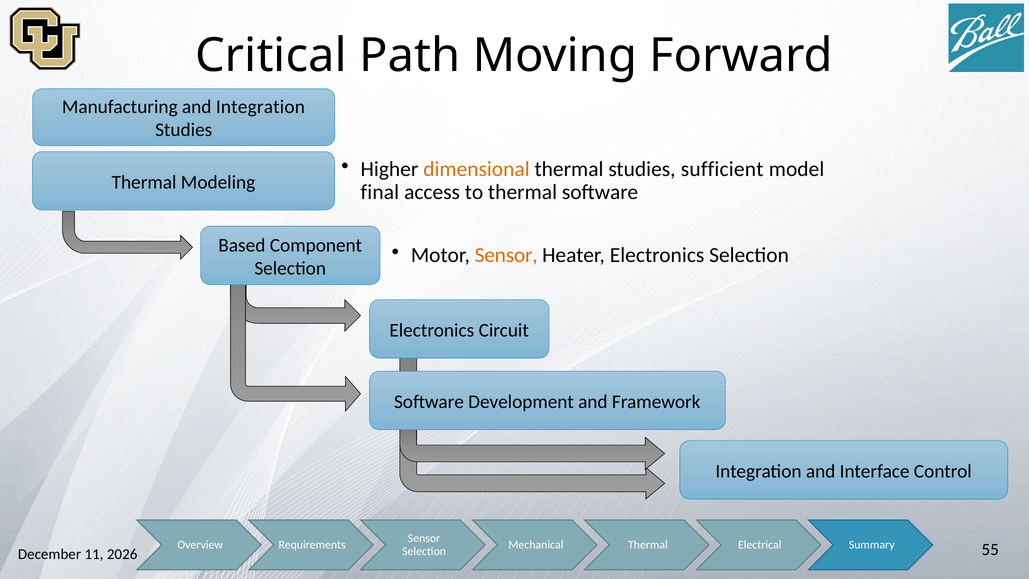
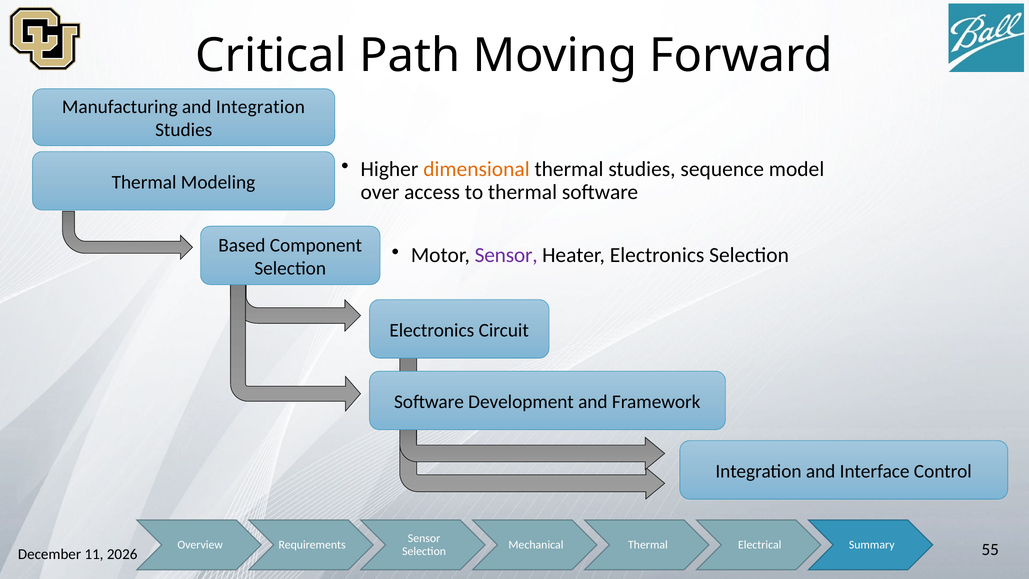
sufficient: sufficient -> sequence
final: final -> over
Sensor at (506, 255) colour: orange -> purple
